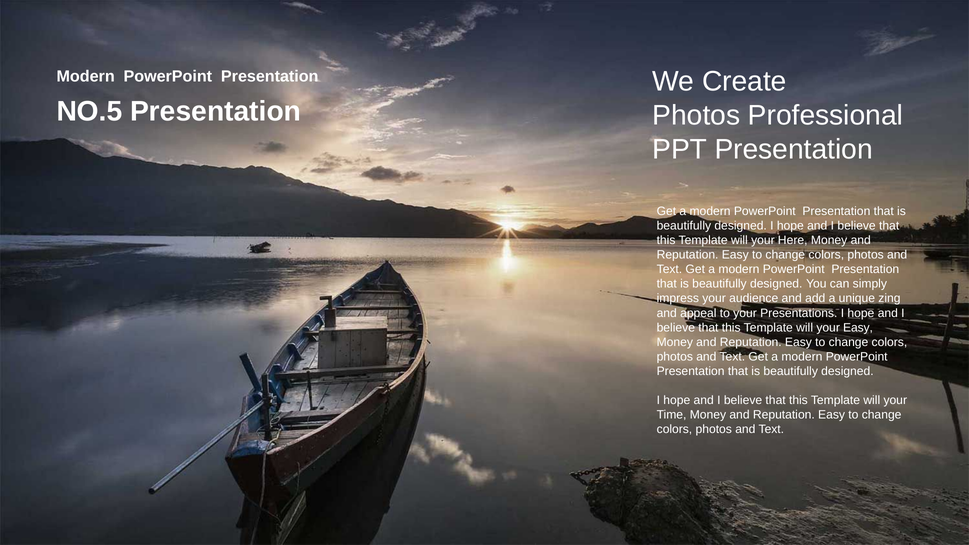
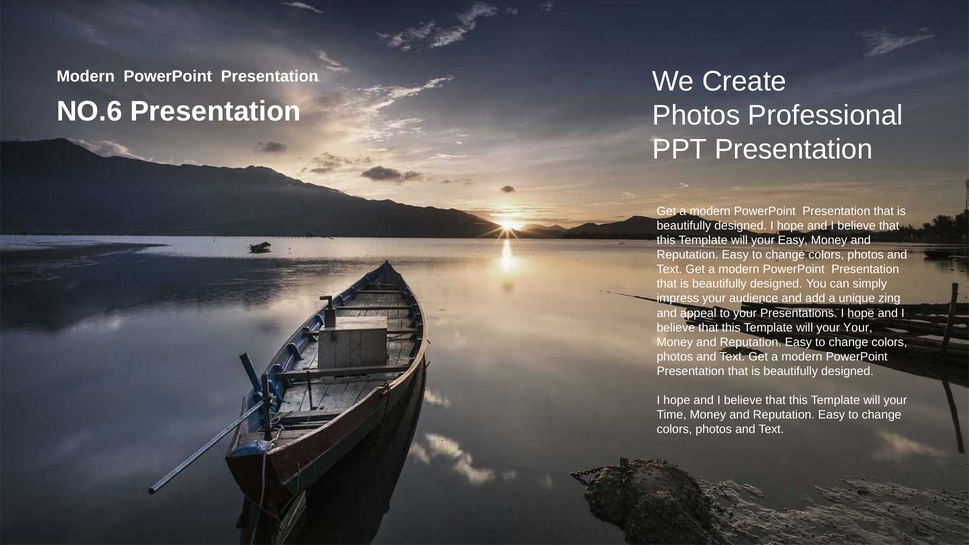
NO.5: NO.5 -> NO.6
your Here: Here -> Easy
your Easy: Easy -> Your
